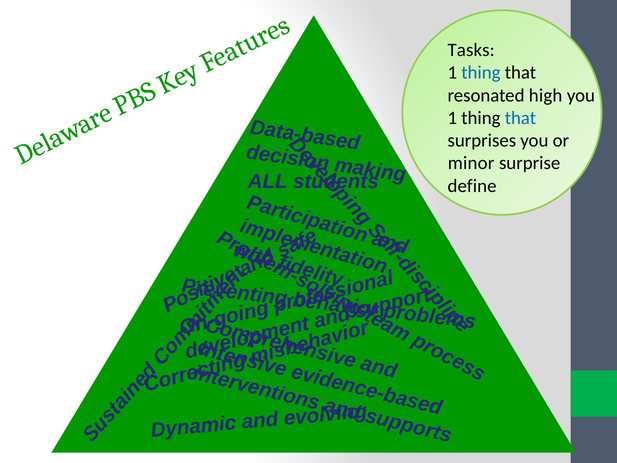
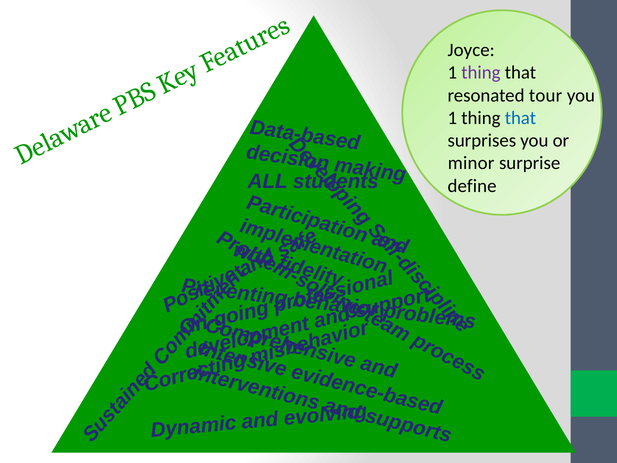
Tasks: Tasks -> Joyce
thing at (481, 73) colour: blue -> purple
high: high -> tour
